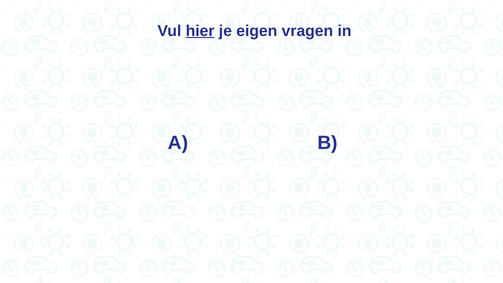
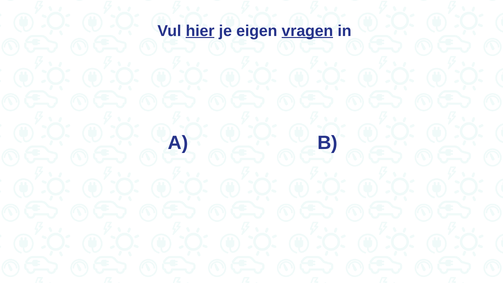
vragen underline: none -> present
